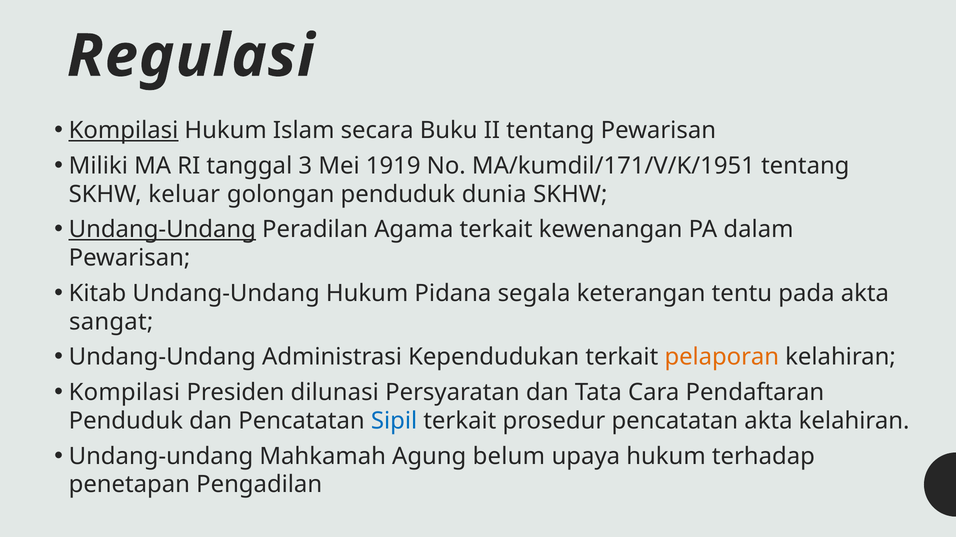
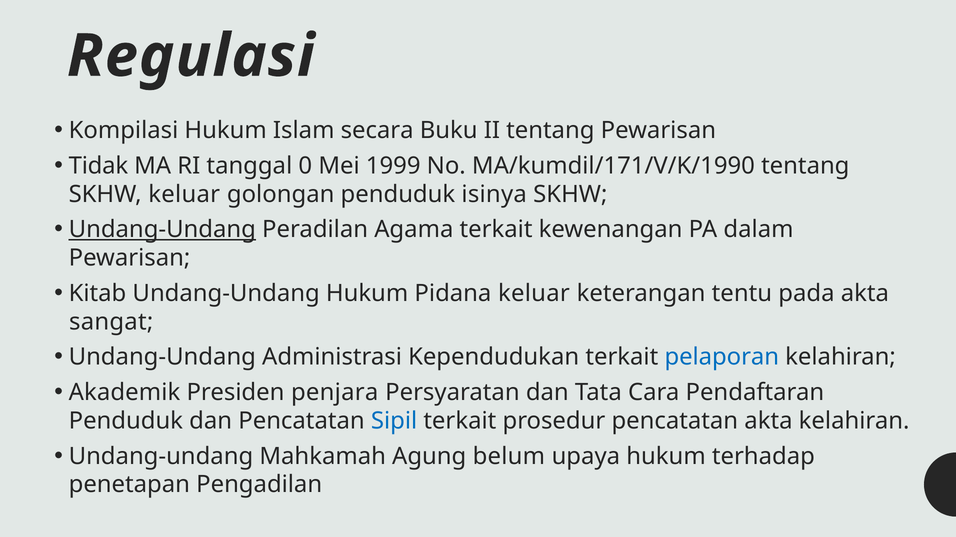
Kompilasi at (123, 131) underline: present -> none
Miliki: Miliki -> Tidak
3: 3 -> 0
1919: 1919 -> 1999
MA/kumdil/171/V/K/1951: MA/kumdil/171/V/K/1951 -> MA/kumdil/171/V/K/1990
dunia: dunia -> isinya
Pidana segala: segala -> keluar
pelaporan colour: orange -> blue
Kompilasi at (124, 393): Kompilasi -> Akademik
dilunasi: dilunasi -> penjara
